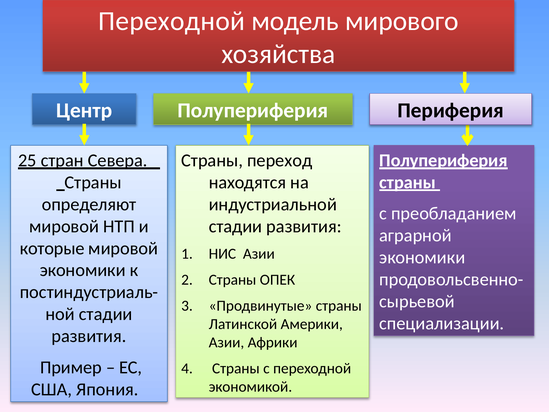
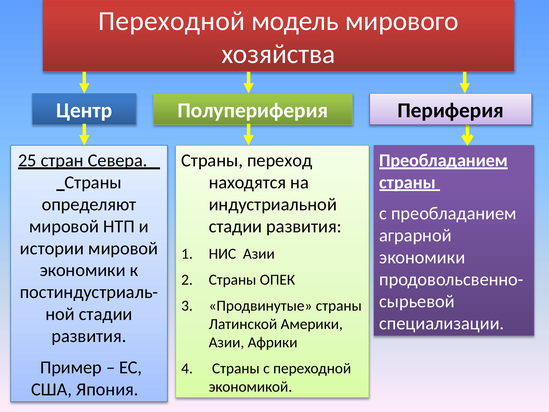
Полупериферия at (443, 160): Полупериферия -> Преобладанием
которые: которые -> истории
